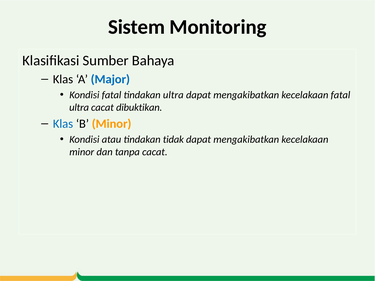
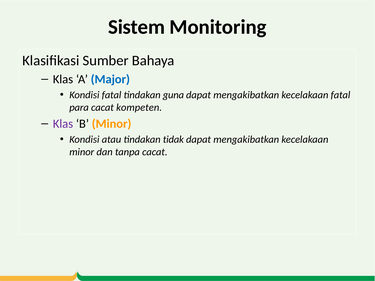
tindakan ultra: ultra -> guna
ultra at (79, 107): ultra -> para
dibuktikan: dibuktikan -> kompeten
Klas at (63, 124) colour: blue -> purple
